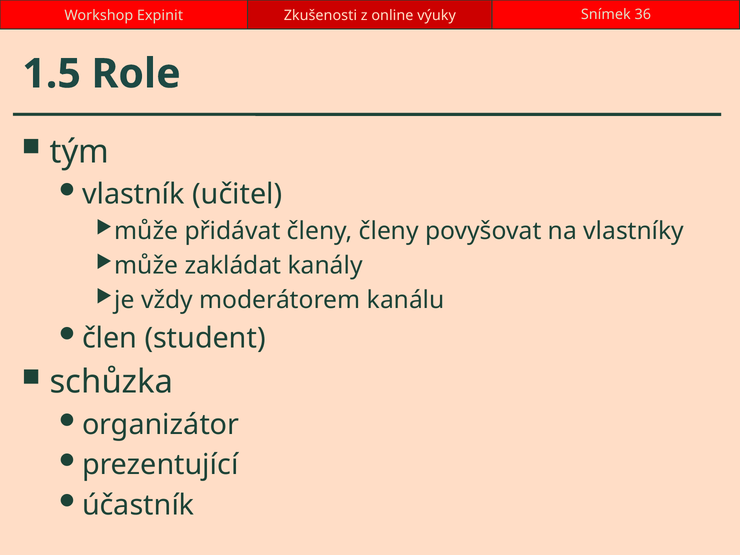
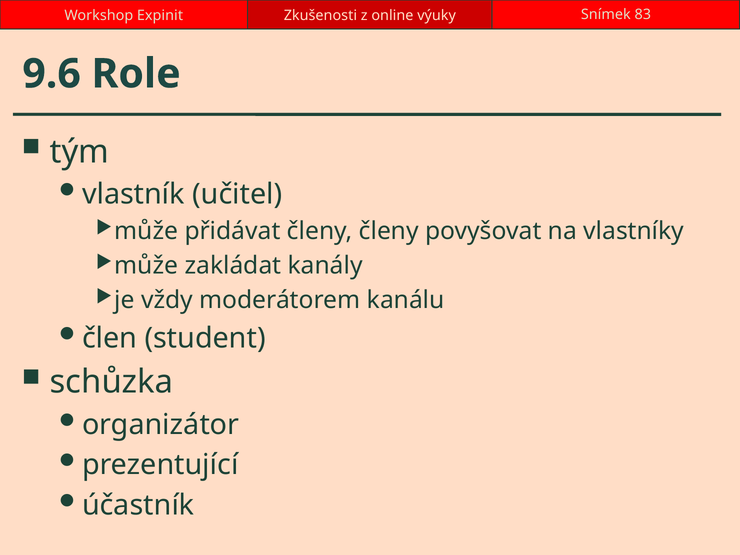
36: 36 -> 83
1.5: 1.5 -> 9.6
